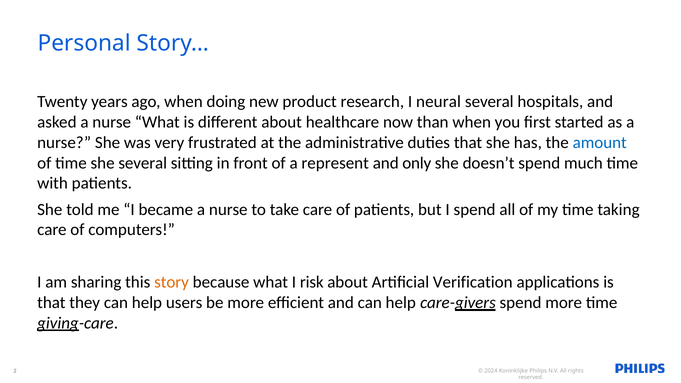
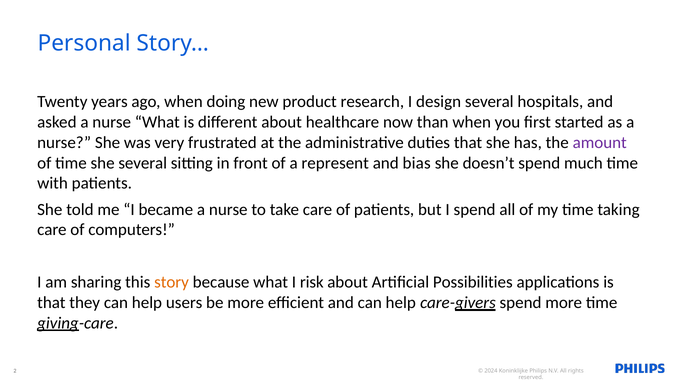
neural: neural -> design
amount colour: blue -> purple
only: only -> bias
Verification: Verification -> Possibilities
